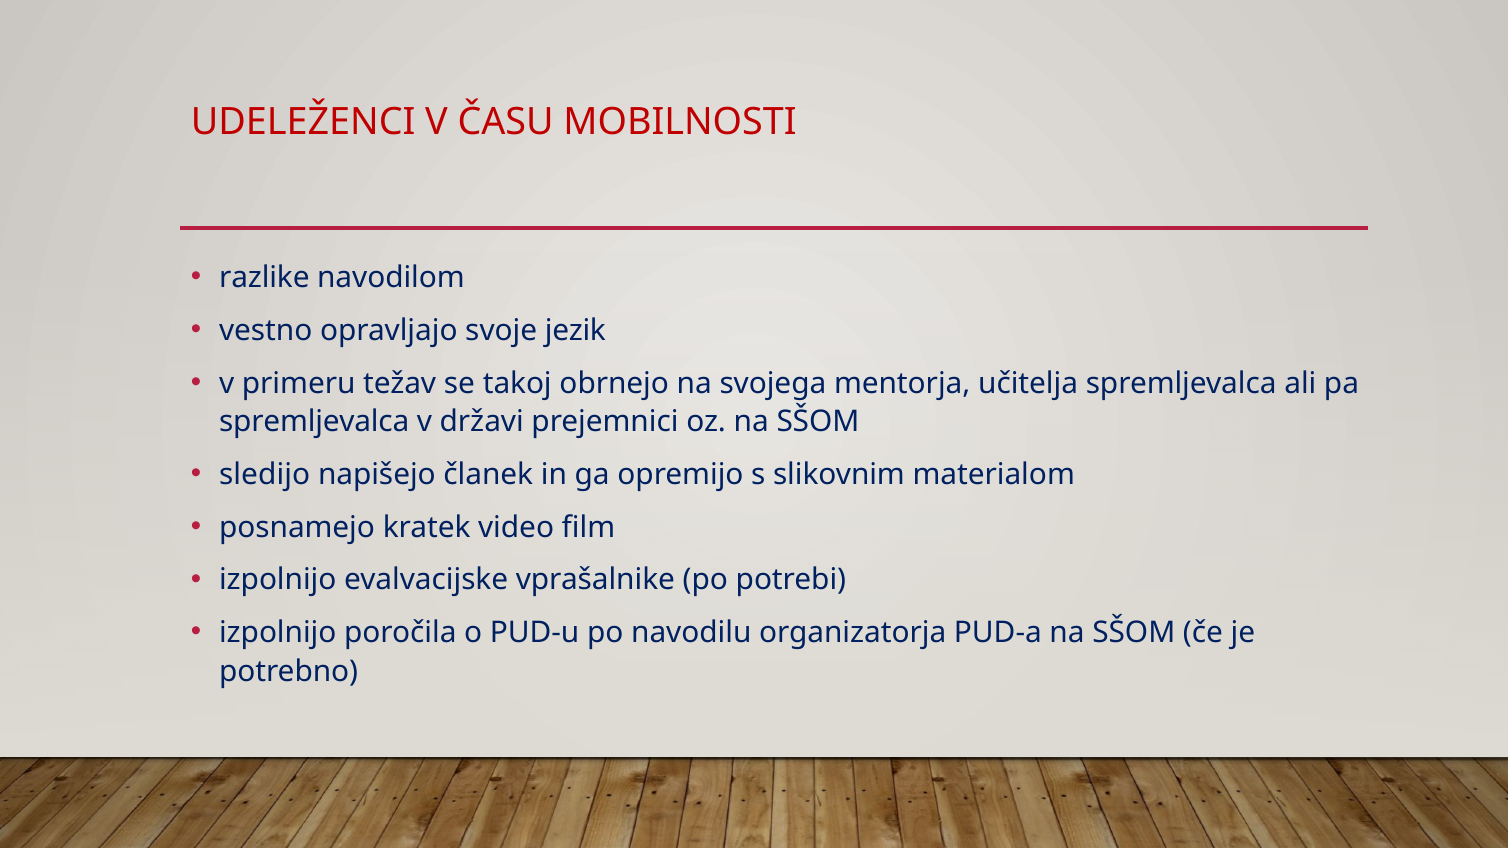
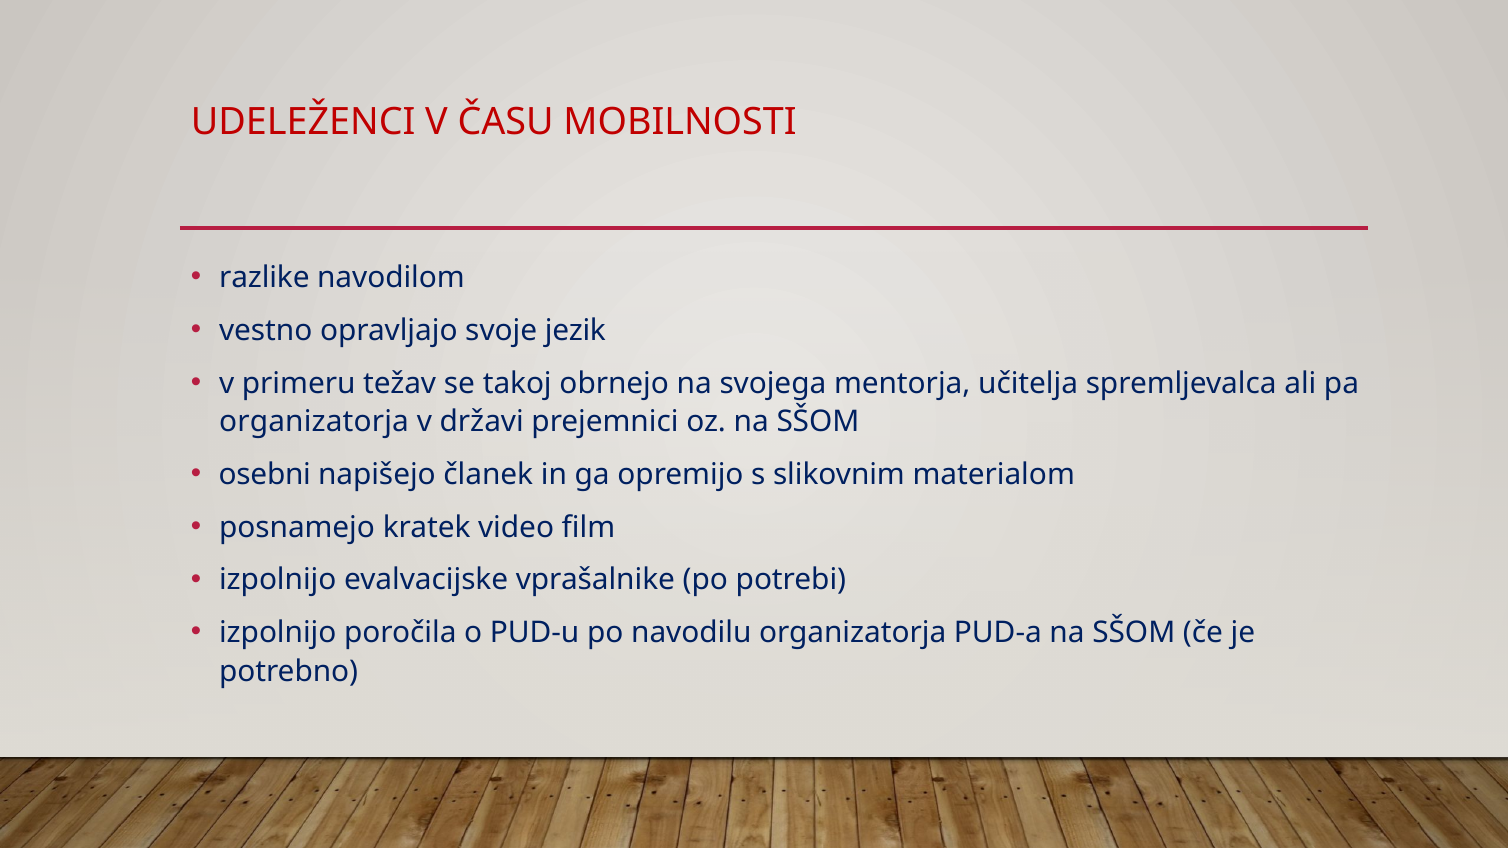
spremljevalca at (314, 422): spremljevalca -> organizatorja
sledijo: sledijo -> osebni
